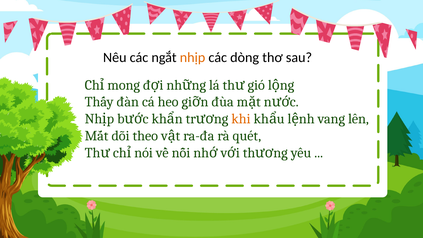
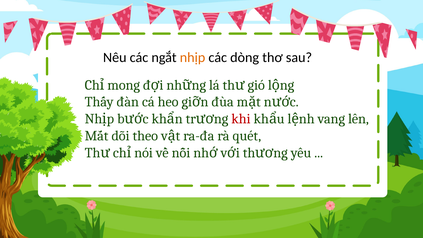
khi colour: orange -> red
